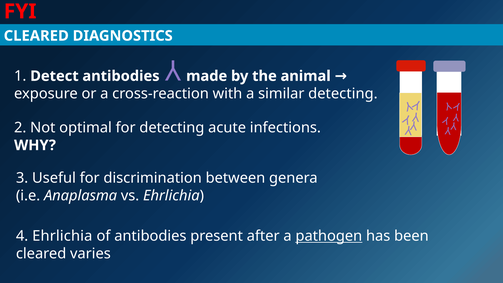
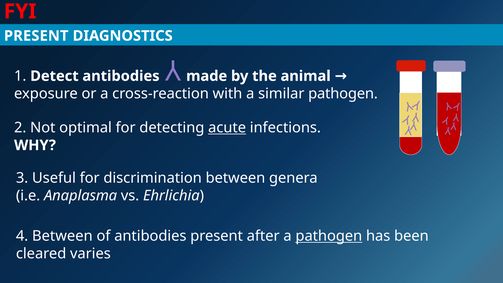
CLEARED at (36, 36): CLEARED -> PRESENT
similar detecting: detecting -> pathogen
acute underline: none -> present
4 Ehrlichia: Ehrlichia -> Between
